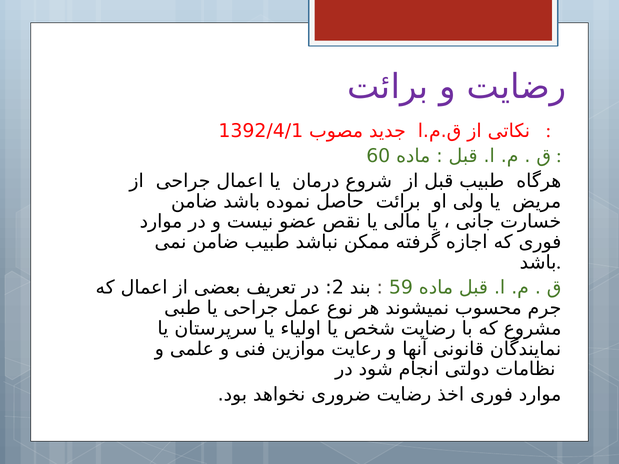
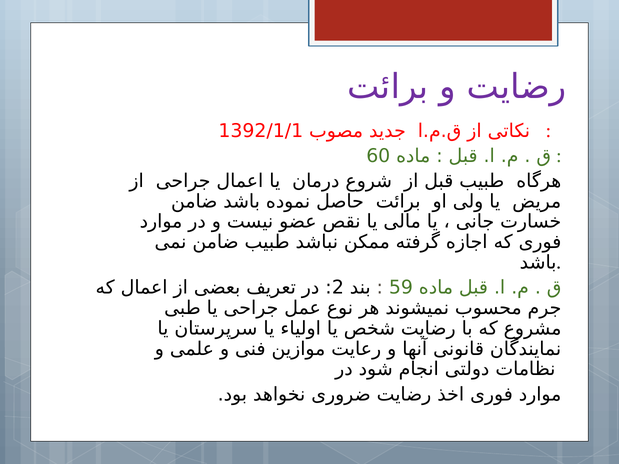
1392/4/1: 1392/4/1 -> 1392/1/1
